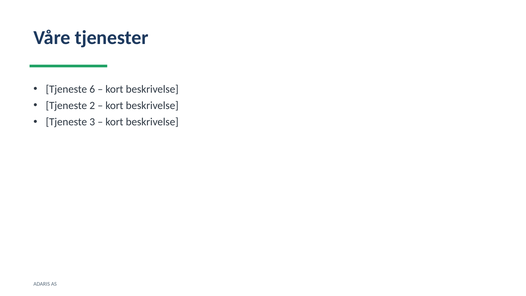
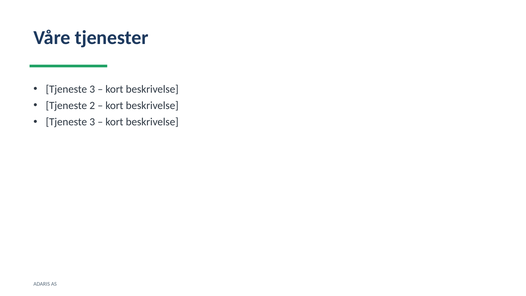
6 at (92, 89): 6 -> 3
